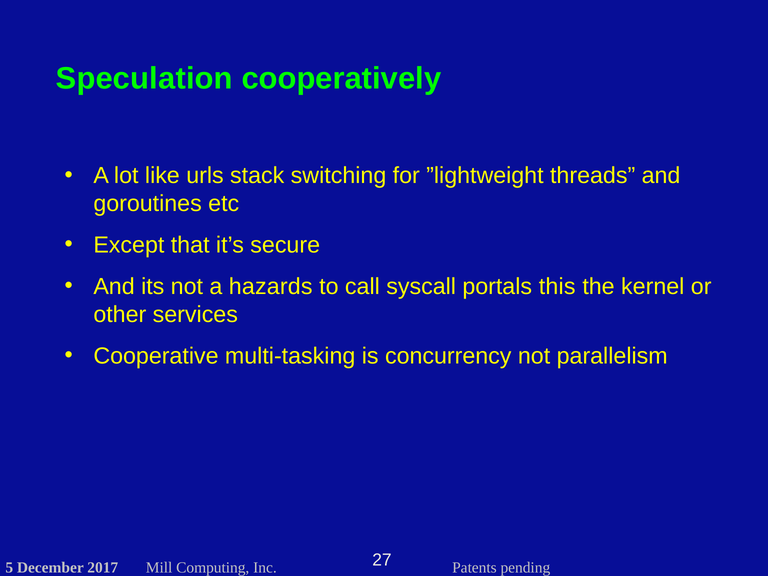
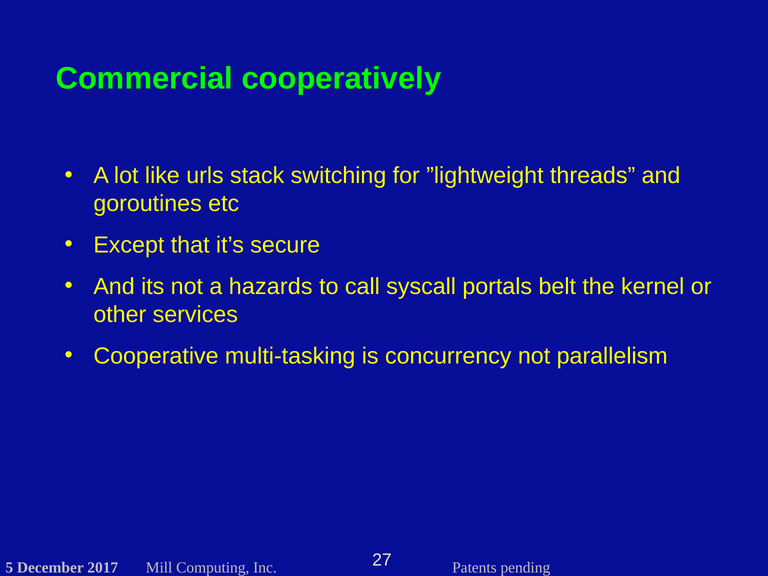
Speculation: Speculation -> Commercial
this: this -> belt
